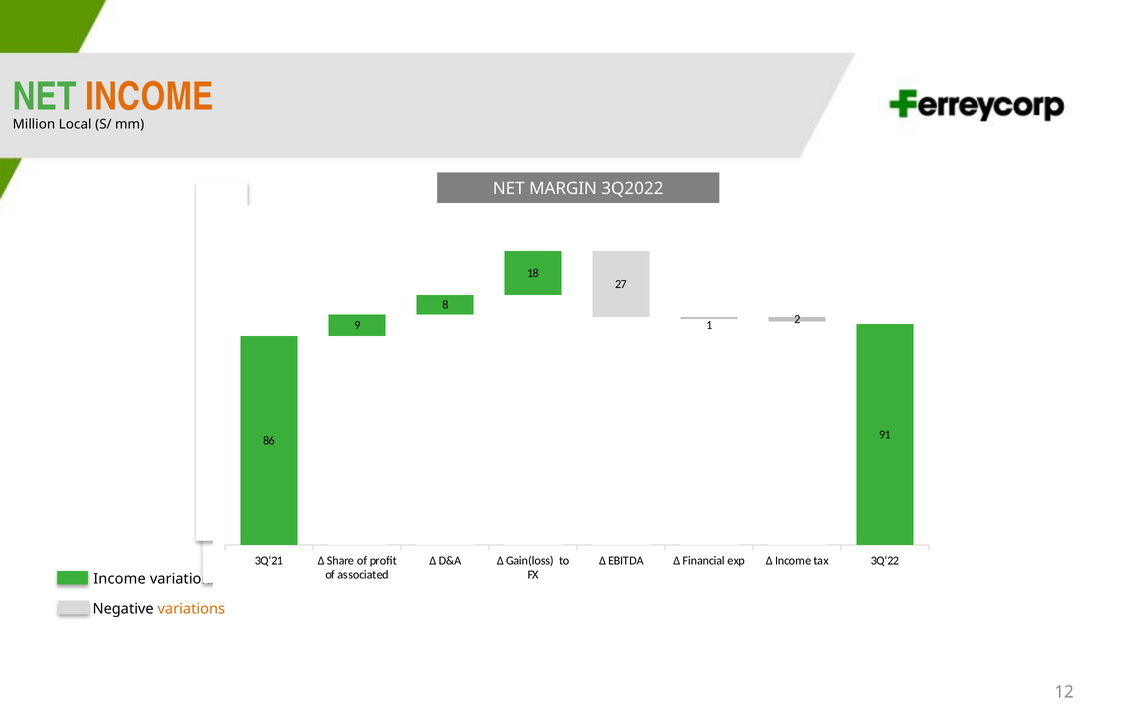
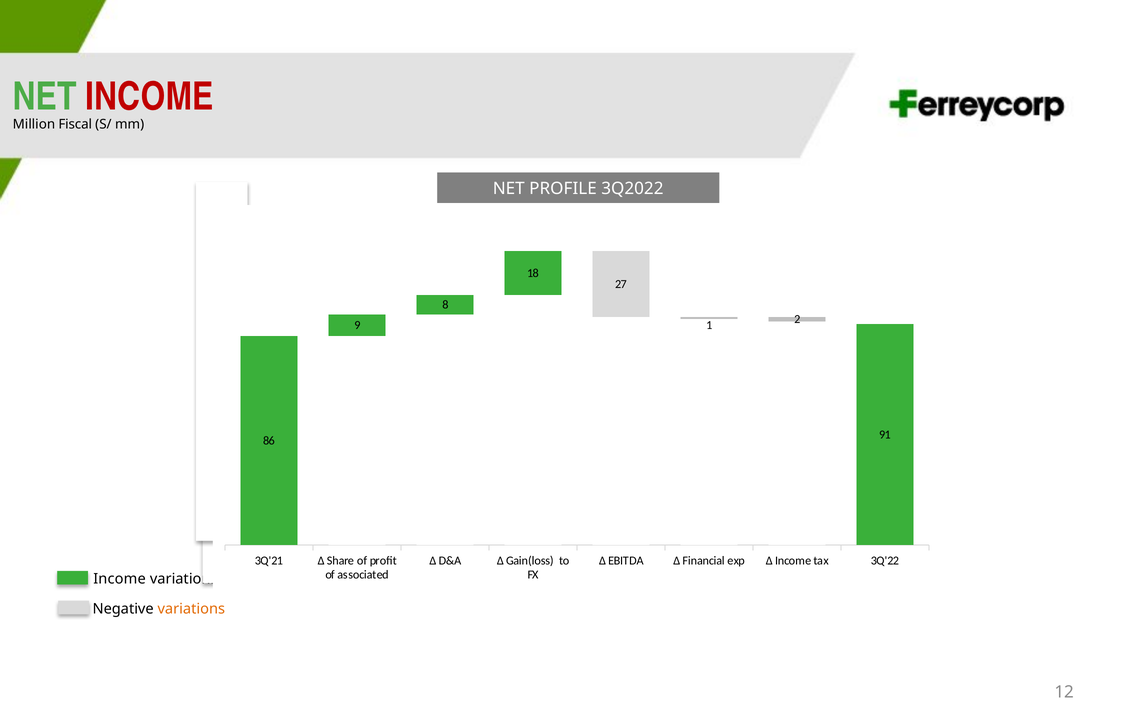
INCOME at (150, 97) colour: orange -> red
Local: Local -> Fiscal
MARGIN: MARGIN -> PROFILE
